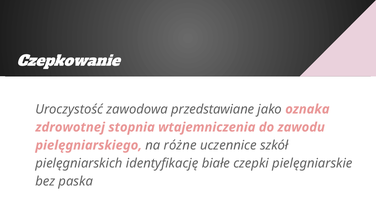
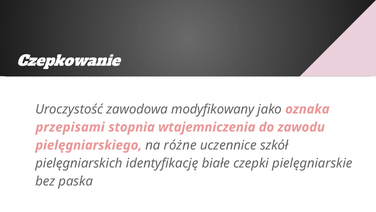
przedstawiane: przedstawiane -> modyfikowany
zdrowotnej: zdrowotnej -> przepisami
